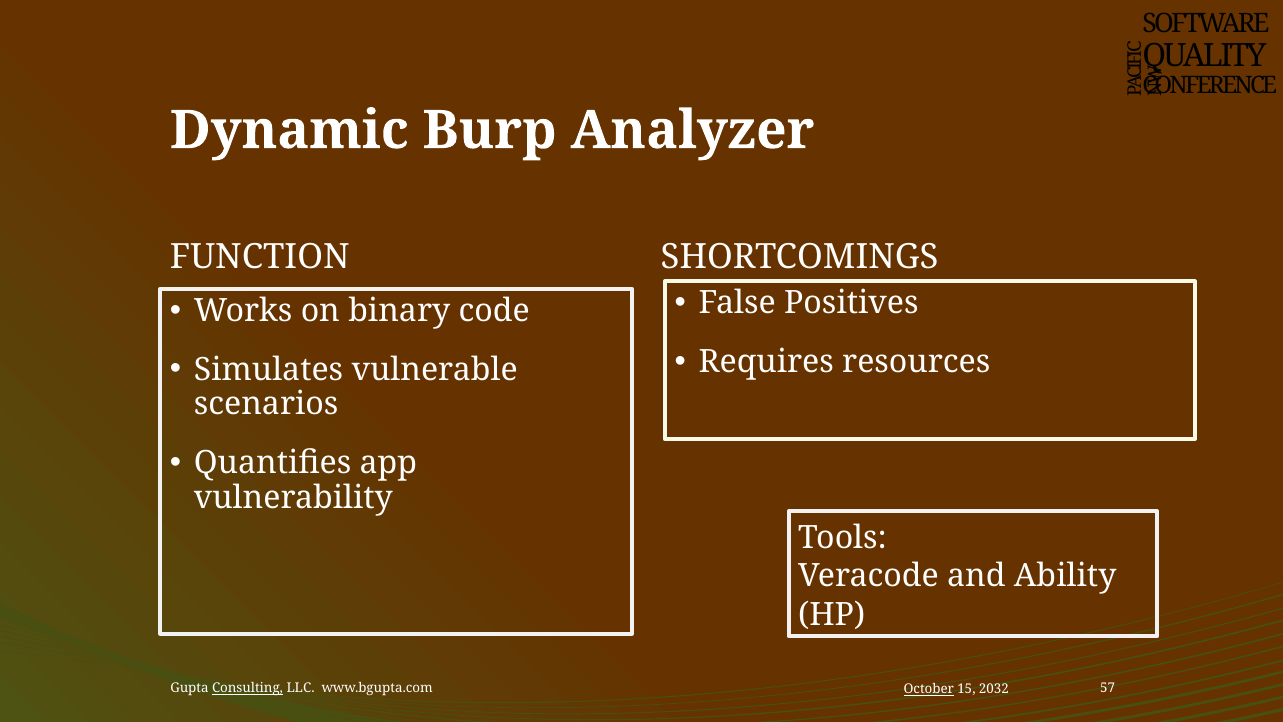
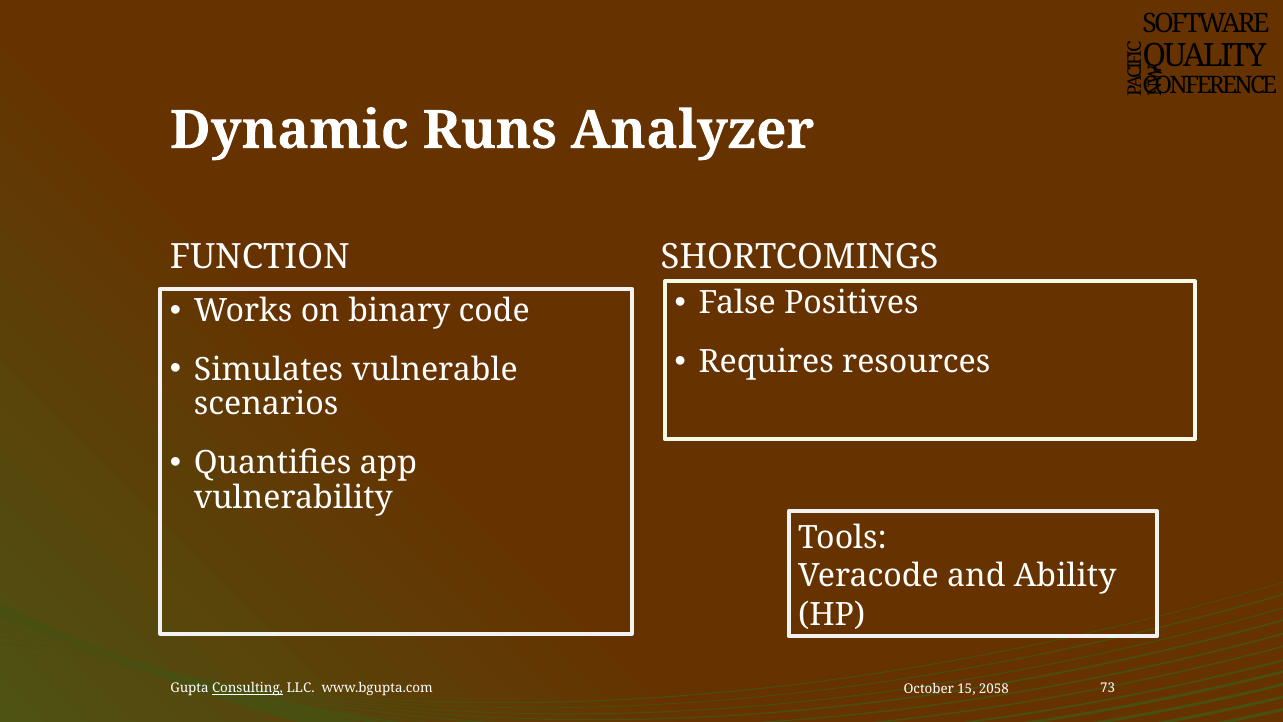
Burp: Burp -> Runs
57: 57 -> 73
October underline: present -> none
2032: 2032 -> 2058
